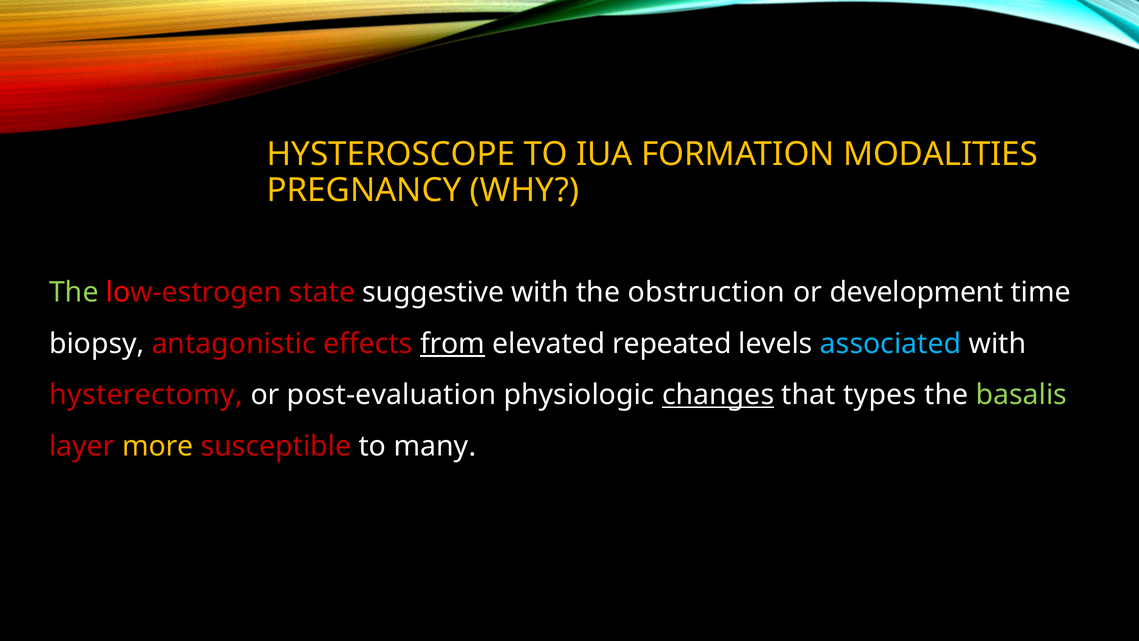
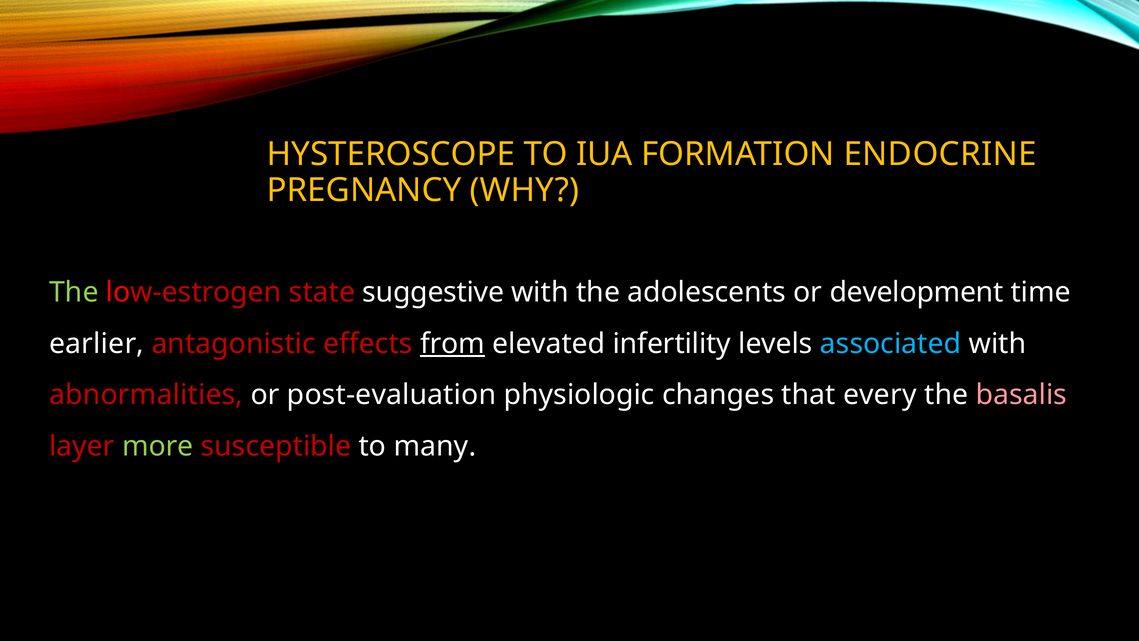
MODALITIES: MODALITIES -> ENDOCRINE
obstruction: obstruction -> adolescents
biopsy: biopsy -> earlier
repeated: repeated -> infertility
hysterectomy: hysterectomy -> abnormalities
changes underline: present -> none
types: types -> every
basalis colour: light green -> pink
more colour: yellow -> light green
